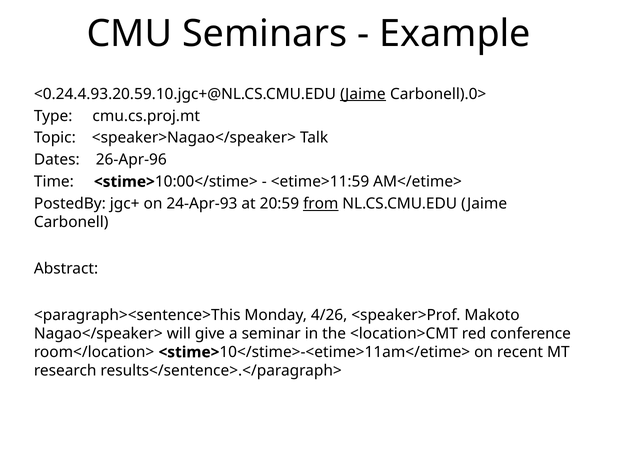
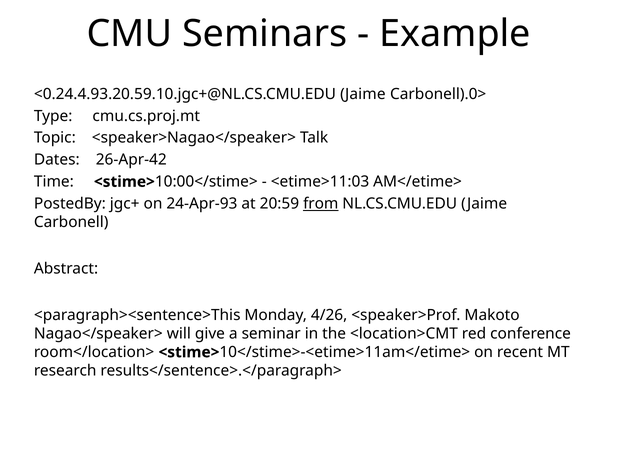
Jaime at (363, 94) underline: present -> none
26-Apr-96: 26-Apr-96 -> 26-Apr-42
<etime>11:59: <etime>11:59 -> <etime>11:03
